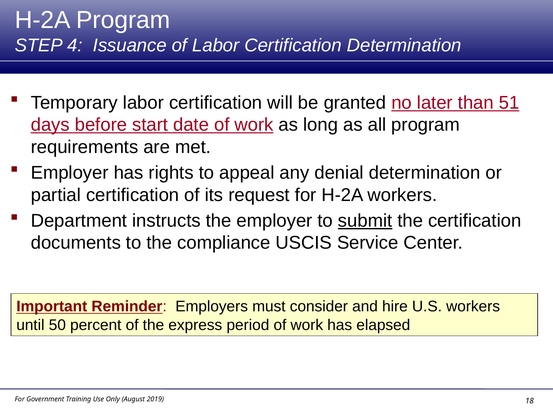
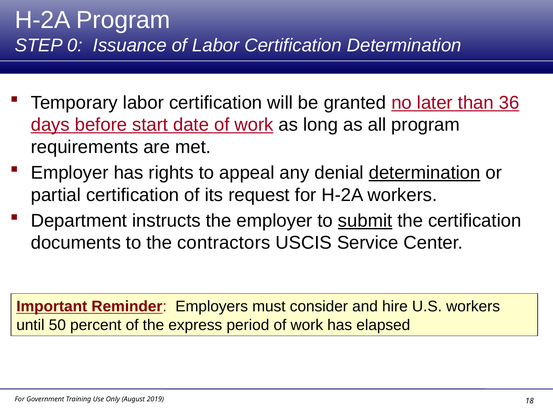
4: 4 -> 0
51: 51 -> 36
determination at (425, 173) underline: none -> present
compliance: compliance -> contractors
